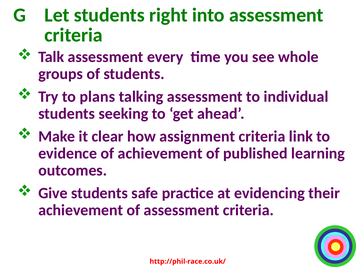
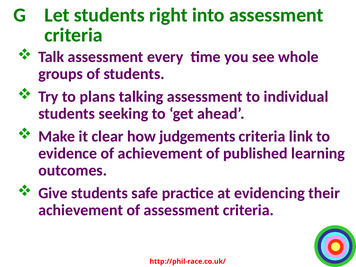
assignment: assignment -> judgements
